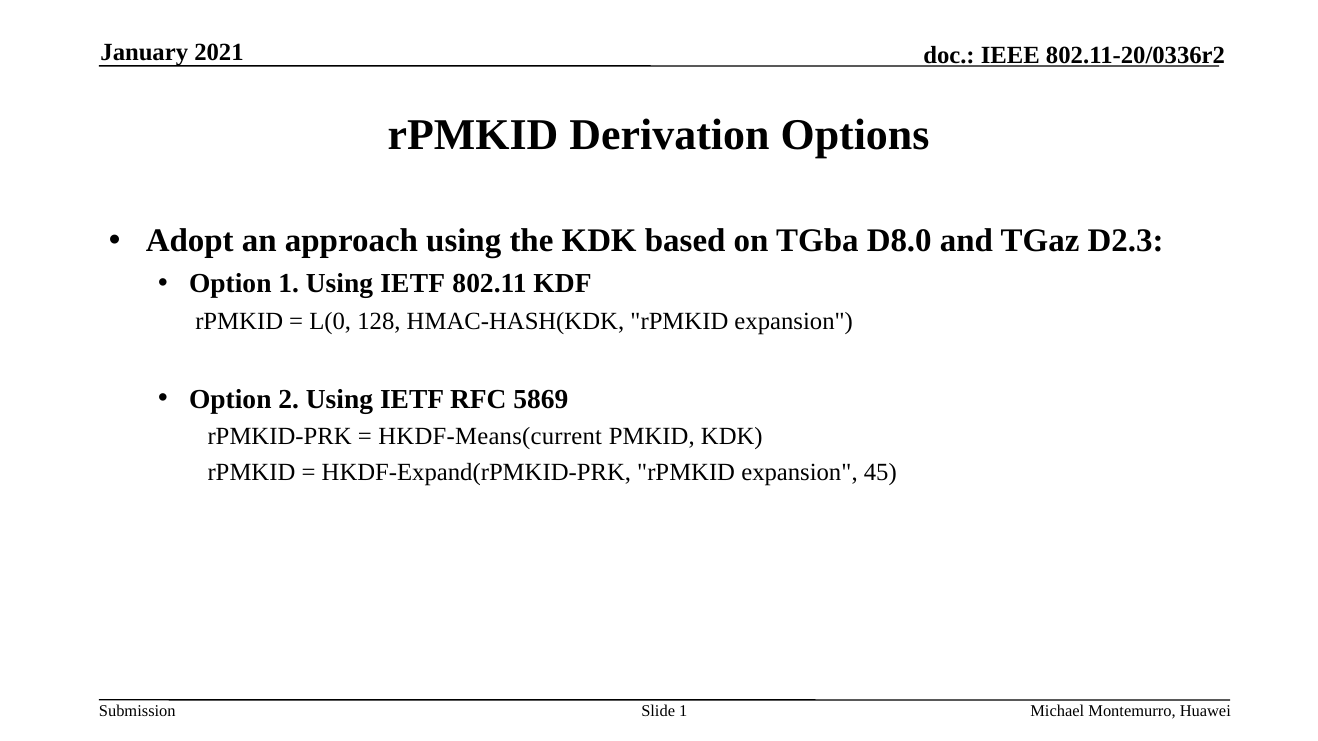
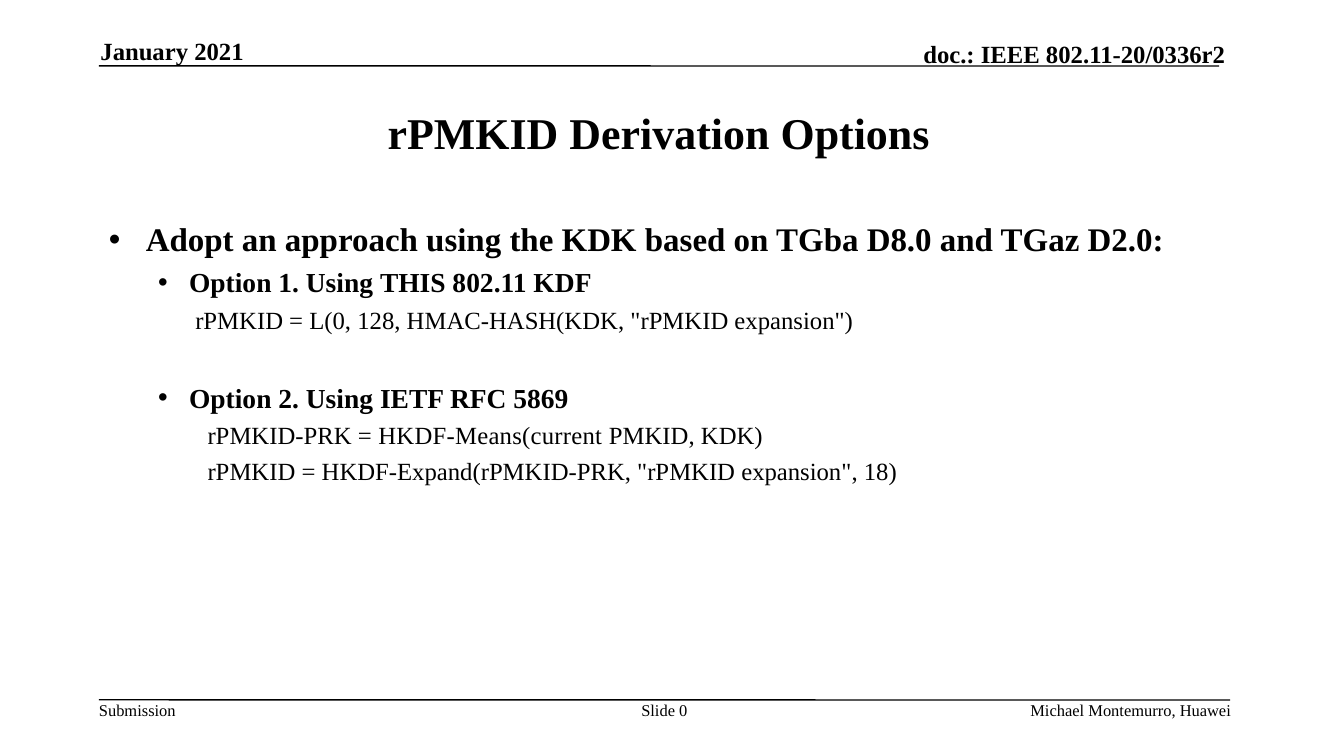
D2.3: D2.3 -> D2.0
1 Using IETF: IETF -> THIS
45: 45 -> 18
Slide 1: 1 -> 0
